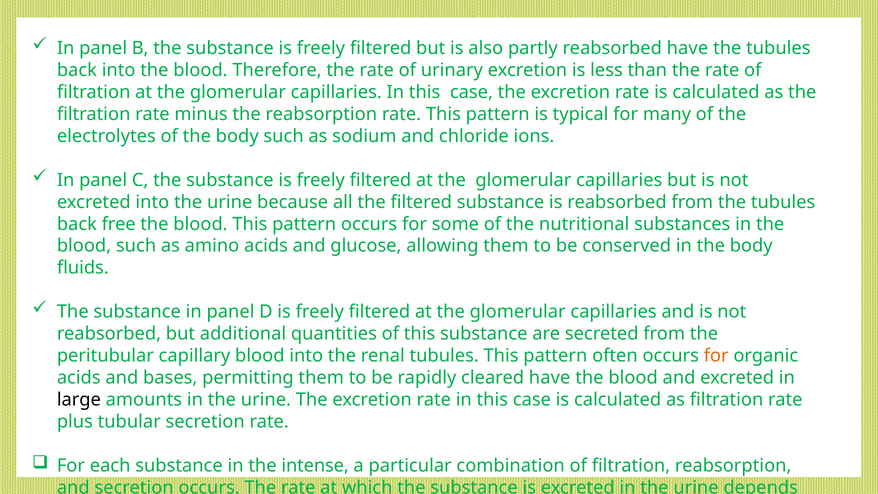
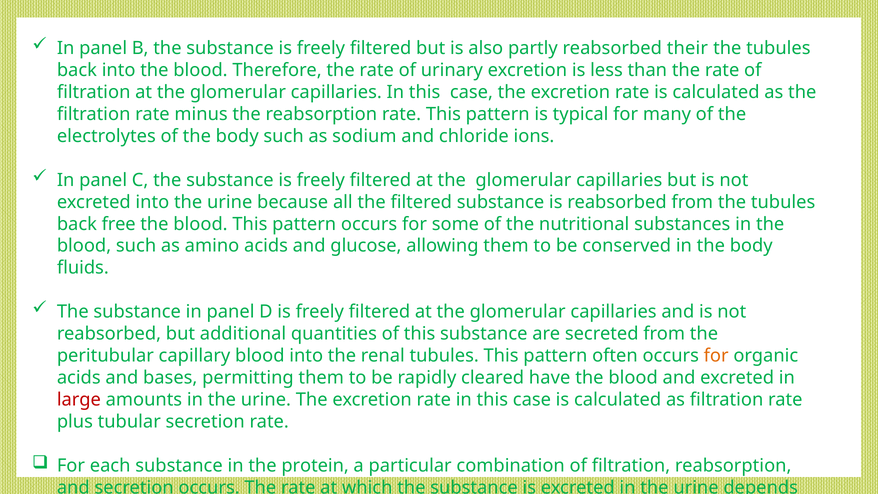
reabsorbed have: have -> their
large colour: black -> red
intense: intense -> protein
